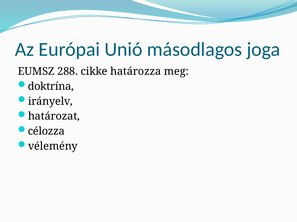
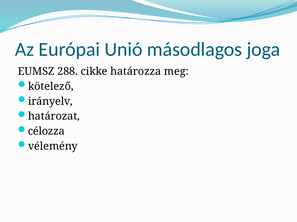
doktrína: doktrína -> kötelező
